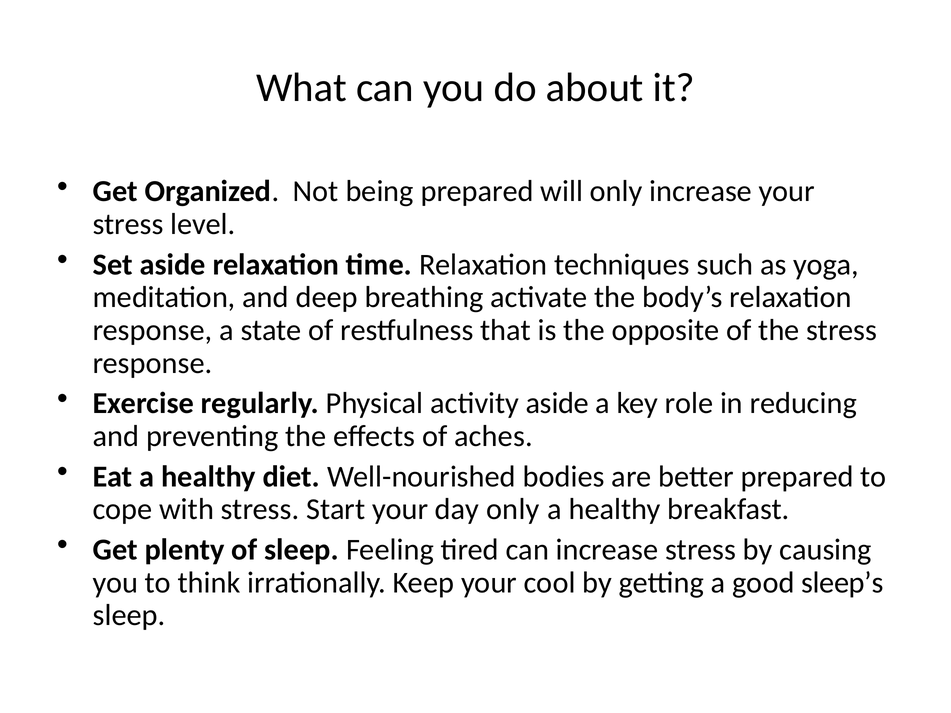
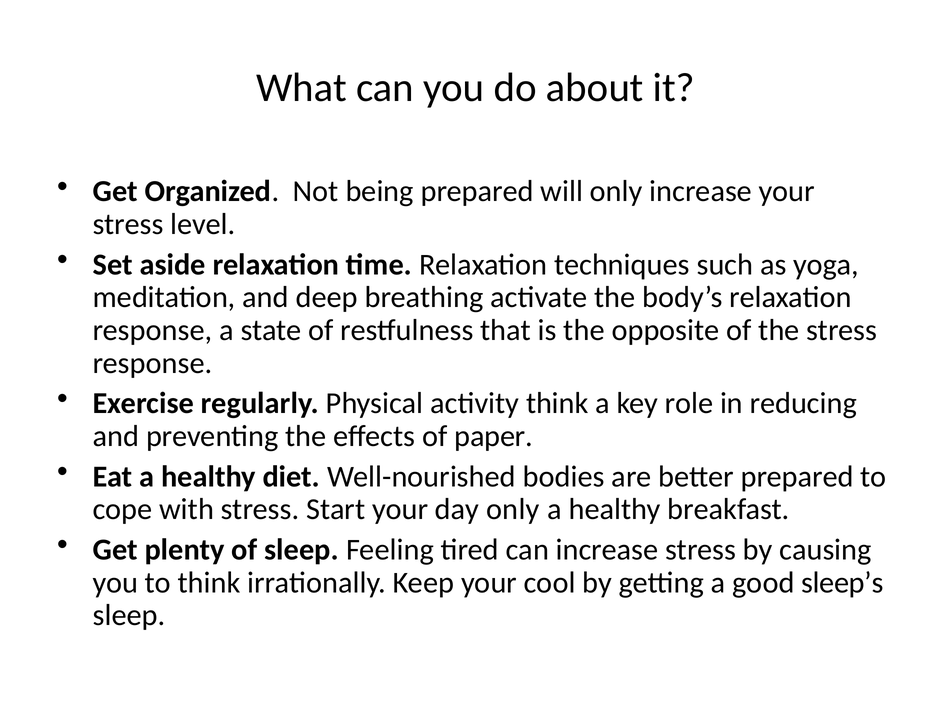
activity aside: aside -> think
aches: aches -> paper
